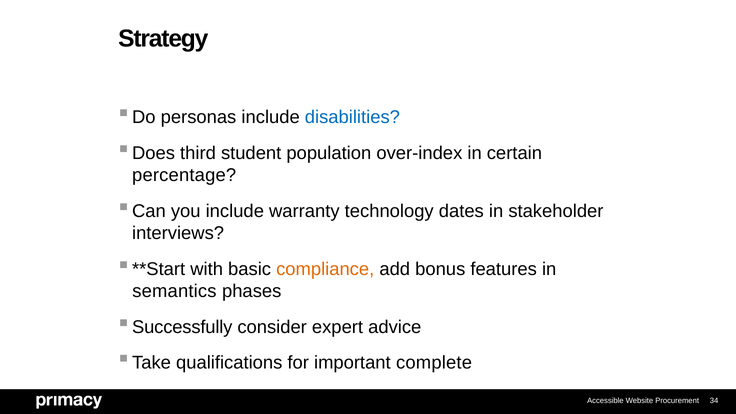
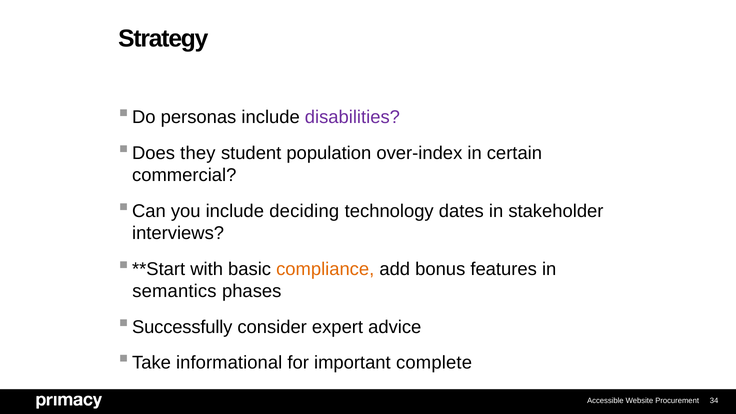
disabilities colour: blue -> purple
third: third -> they
percentage: percentage -> commercial
warranty: warranty -> deciding
qualifications: qualifications -> informational
